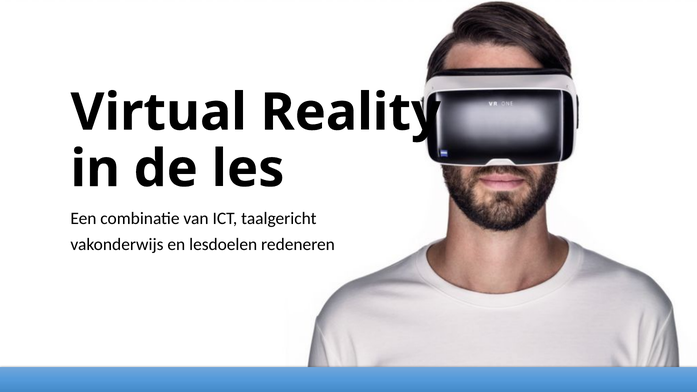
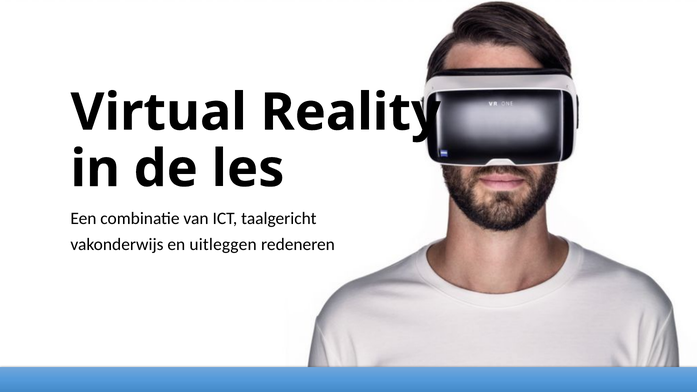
lesdoelen: lesdoelen -> uitleggen
